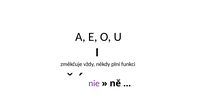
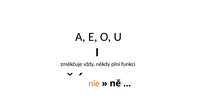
nie colour: purple -> orange
